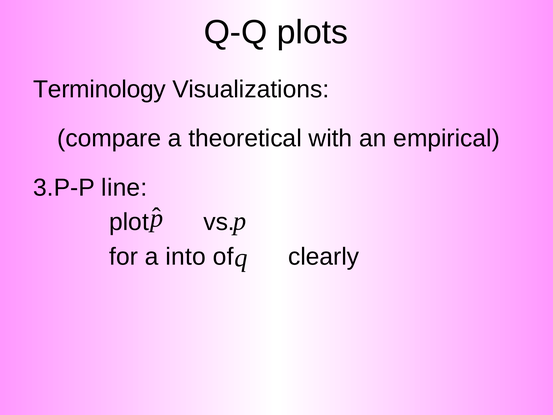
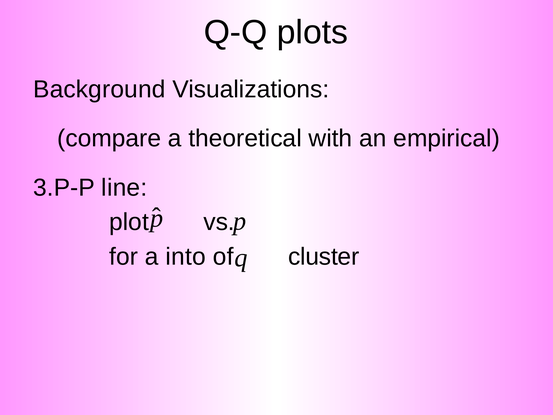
Terminology: Terminology -> Background
clearly: clearly -> cluster
